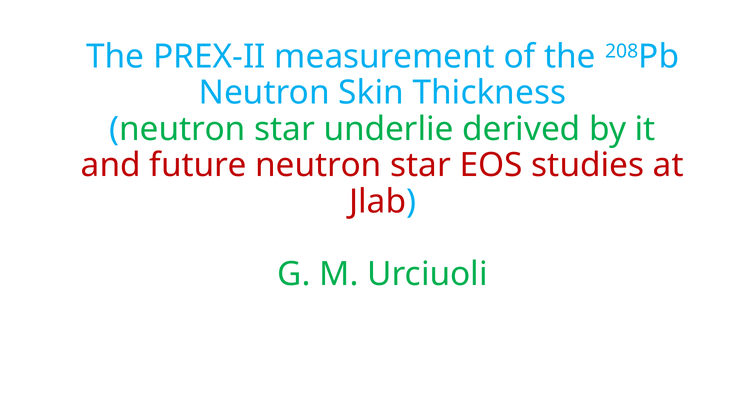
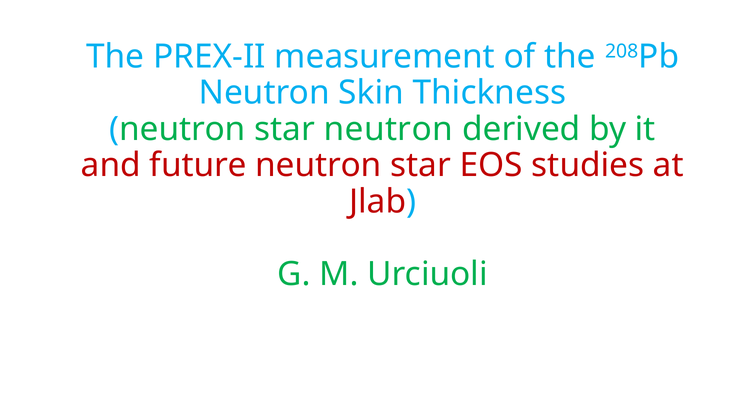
star underlie: underlie -> neutron
